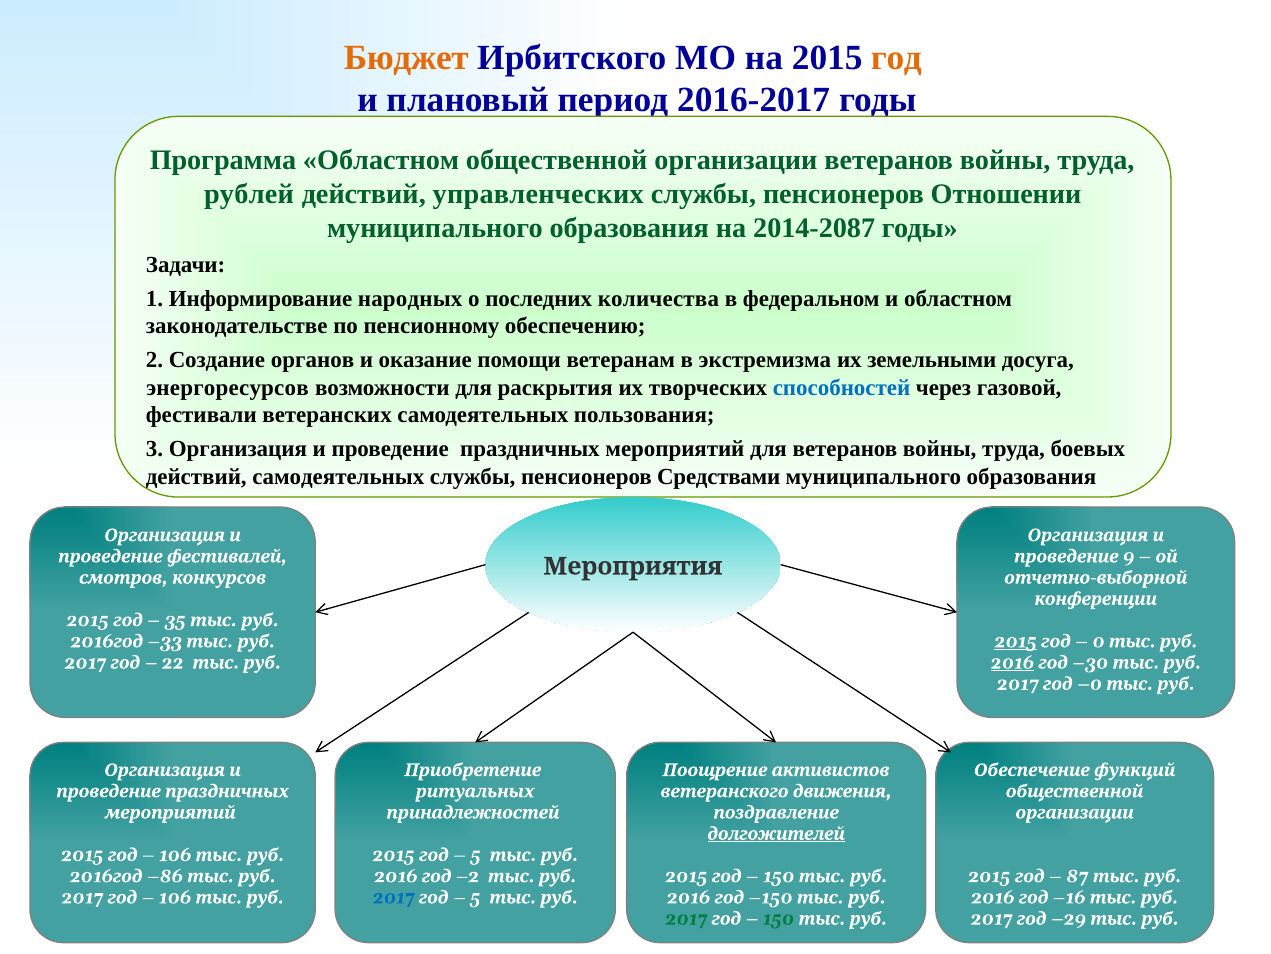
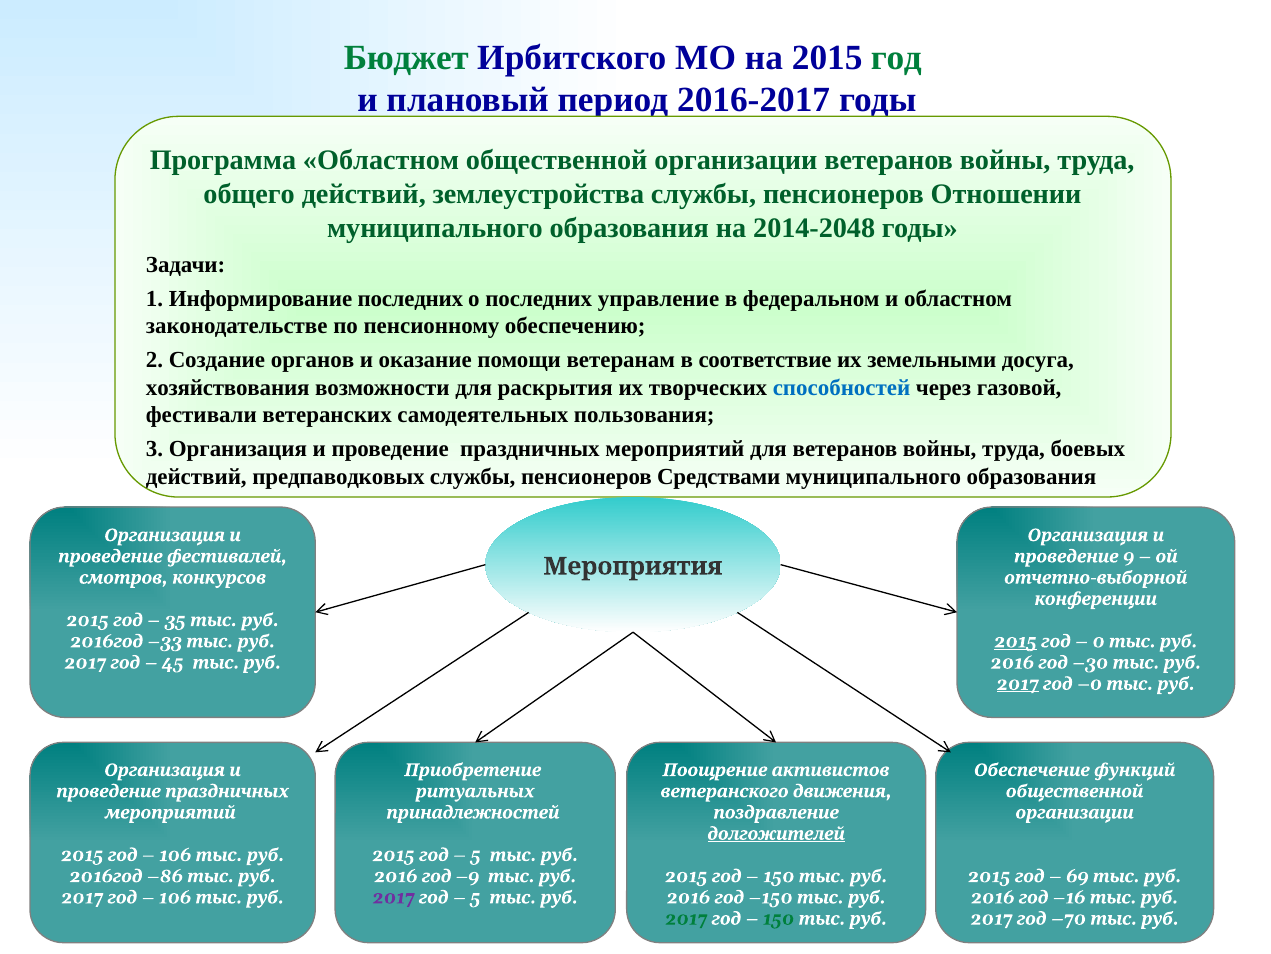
Бюджет colour: orange -> green
год at (896, 58) colour: orange -> green
рублей: рублей -> общего
управленческих: управленческих -> землеустройства
2014-2087: 2014-2087 -> 2014-2048
Информирование народных: народных -> последних
количества: количества -> управление
экстремизма: экстремизма -> соответствие
энергоресурсов: энергоресурсов -> хозяйствования
самодеятельных at (338, 477): самодеятельных -> предпаводковых
22: 22 -> 45
2016 at (1012, 662) underline: present -> none
2017 at (1018, 683) underline: none -> present
–2: –2 -> –9
87: 87 -> 69
2017 at (394, 897) colour: blue -> purple
–29: –29 -> –70
